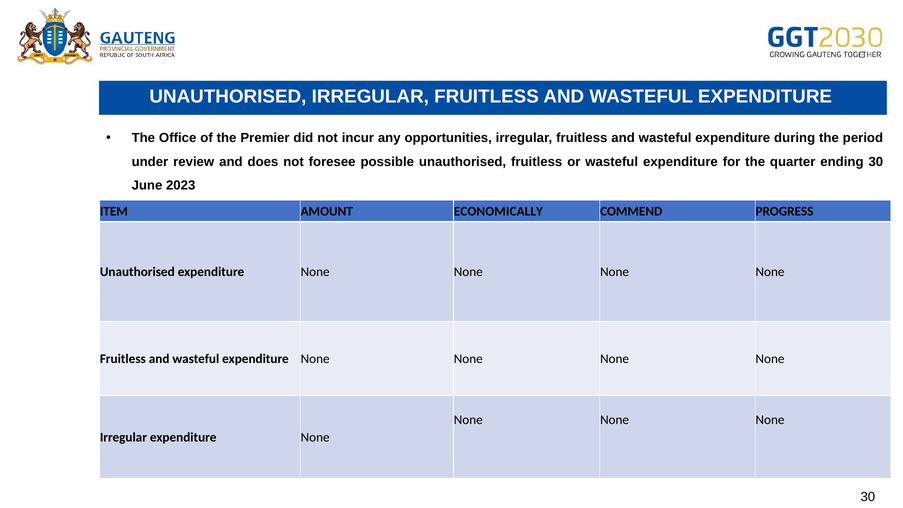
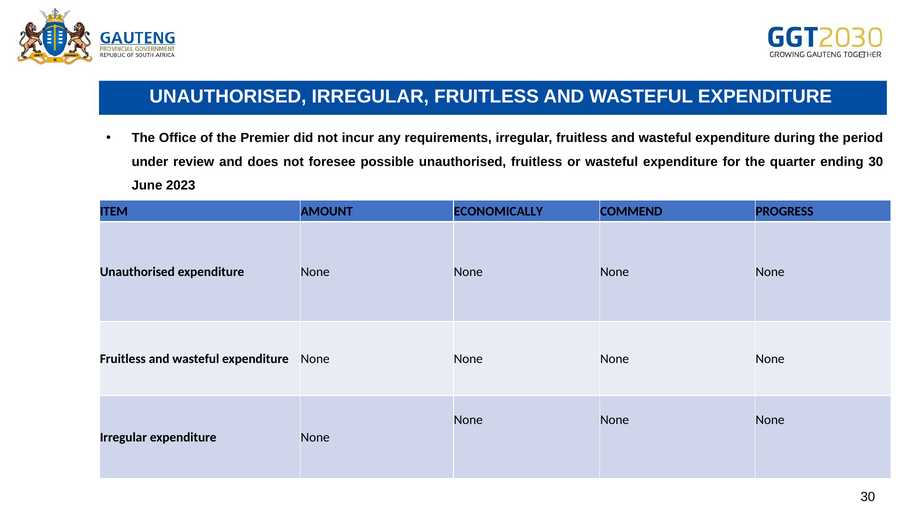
opportunities: opportunities -> requirements
